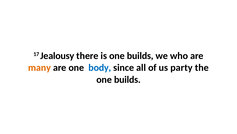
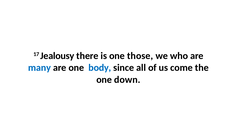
is one builds: builds -> those
many colour: orange -> blue
party: party -> come
builds at (127, 79): builds -> down
